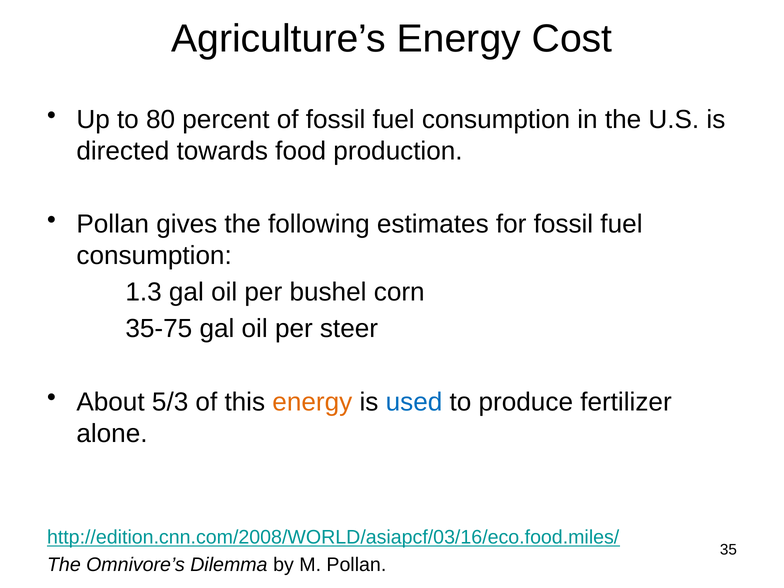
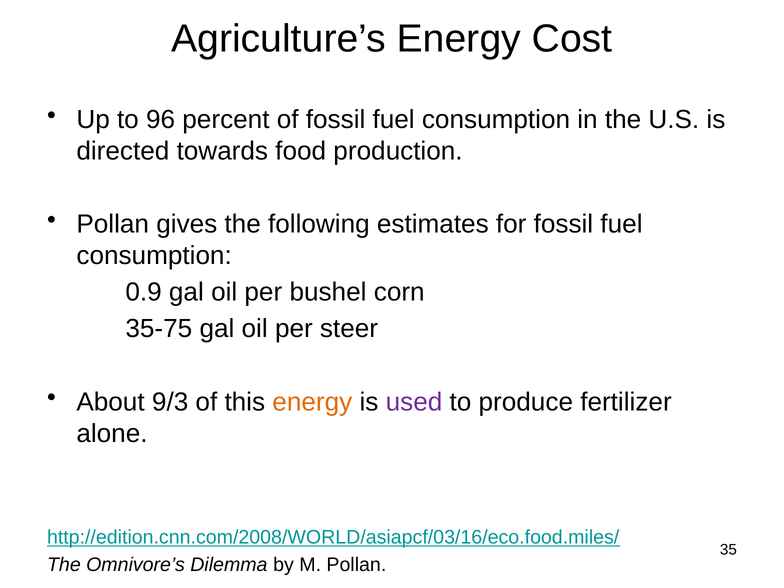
80: 80 -> 96
1.3: 1.3 -> 0.9
5/3: 5/3 -> 9/3
used colour: blue -> purple
